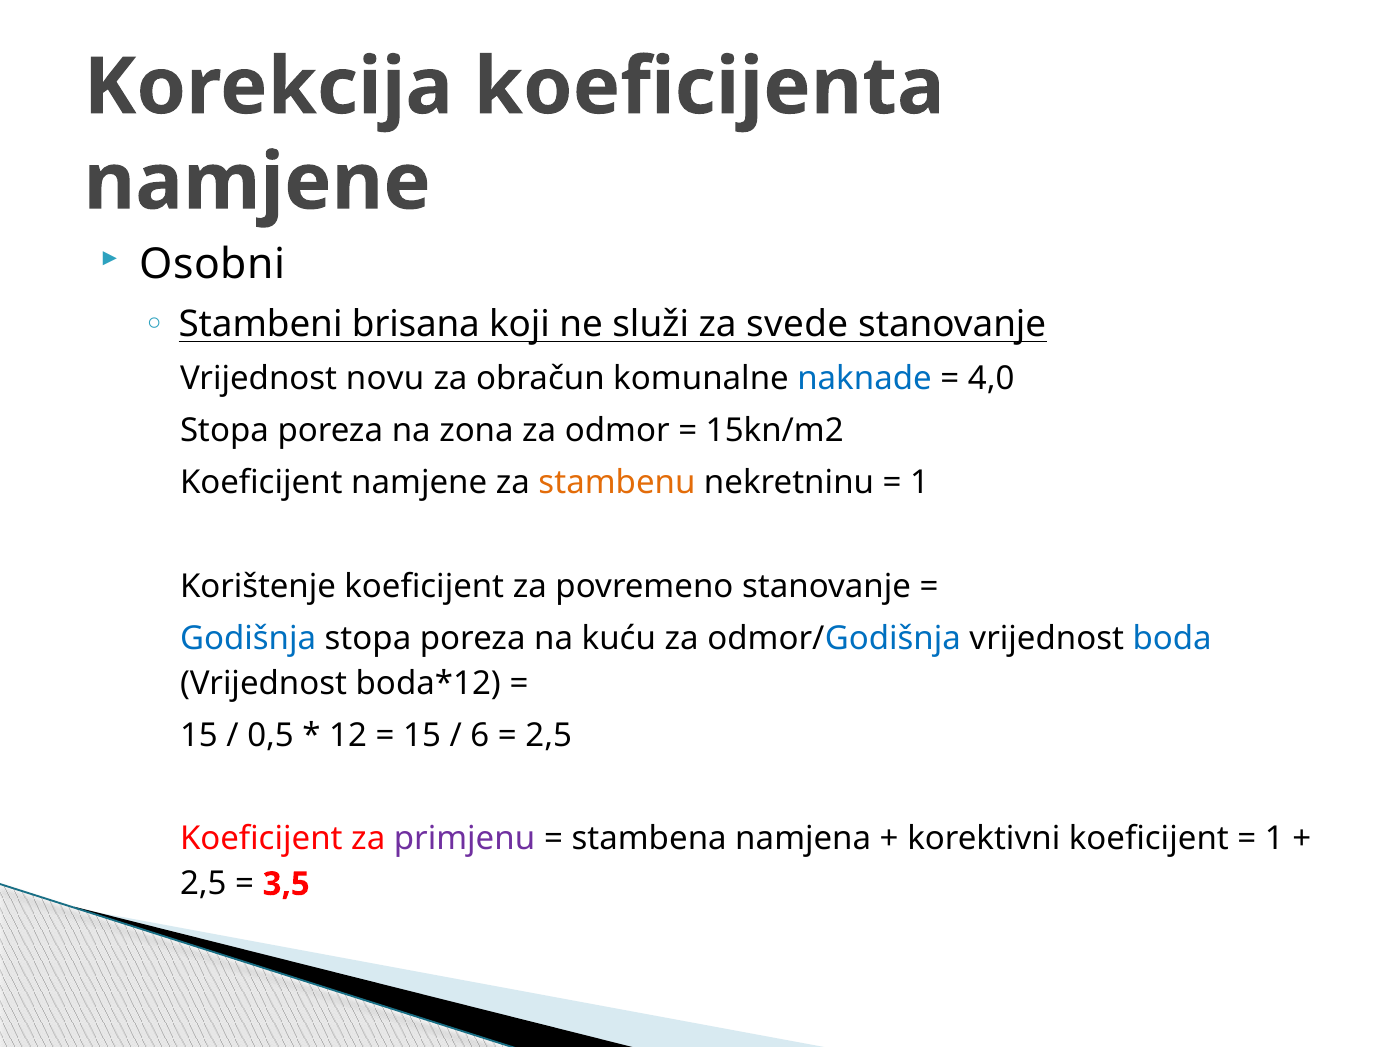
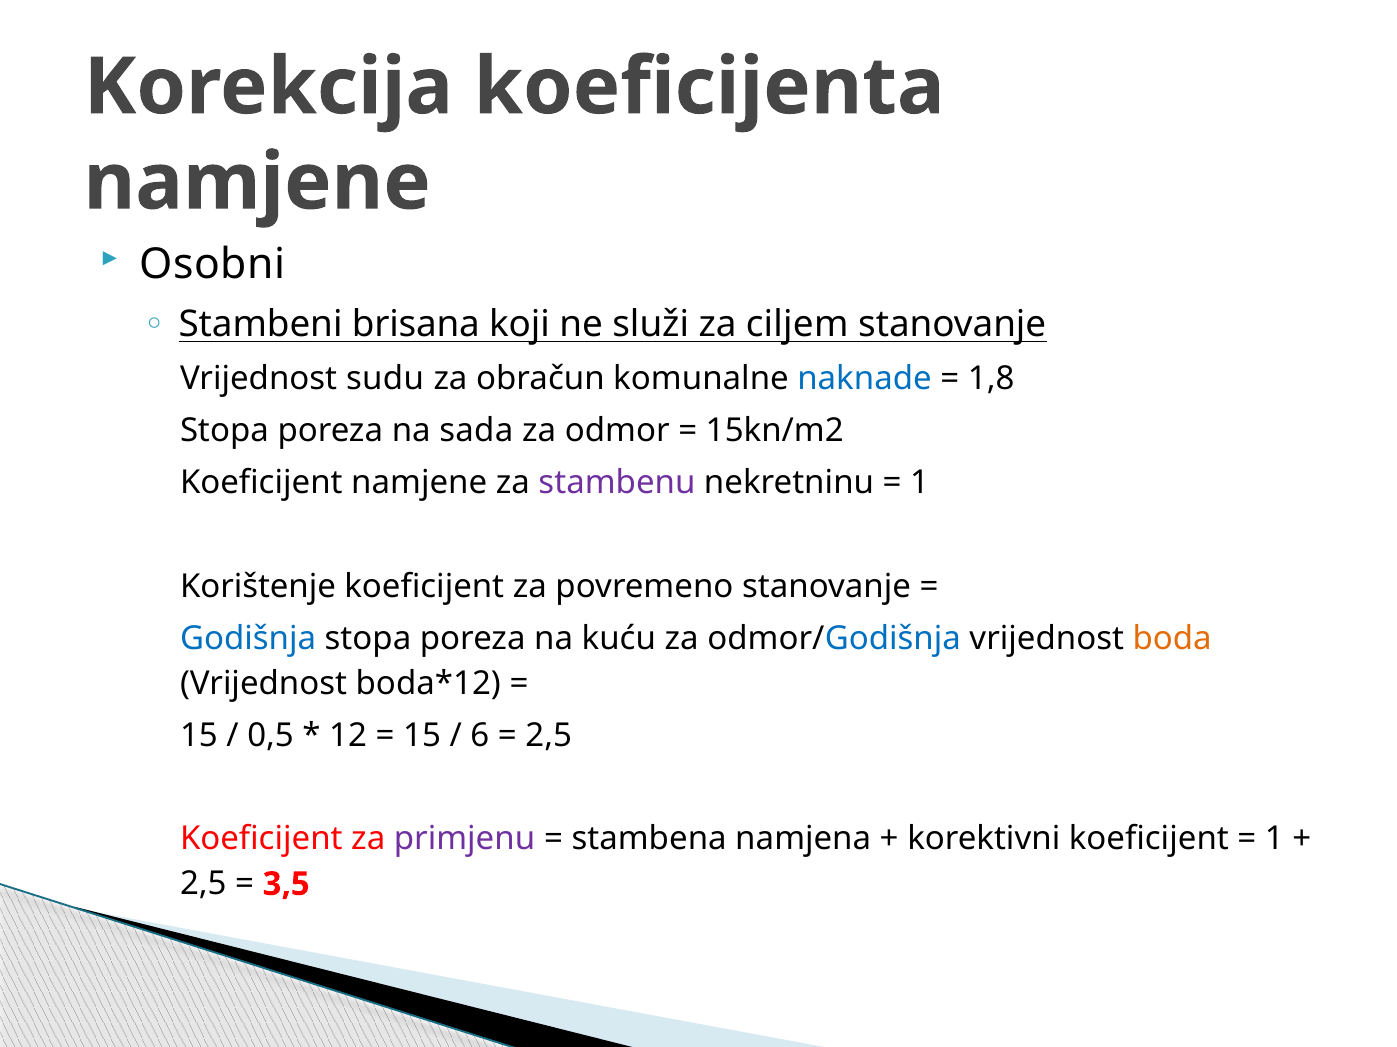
svede: svede -> ciljem
novu: novu -> sudu
4,0: 4,0 -> 1,8
zona: zona -> sada
stambenu colour: orange -> purple
boda colour: blue -> orange
